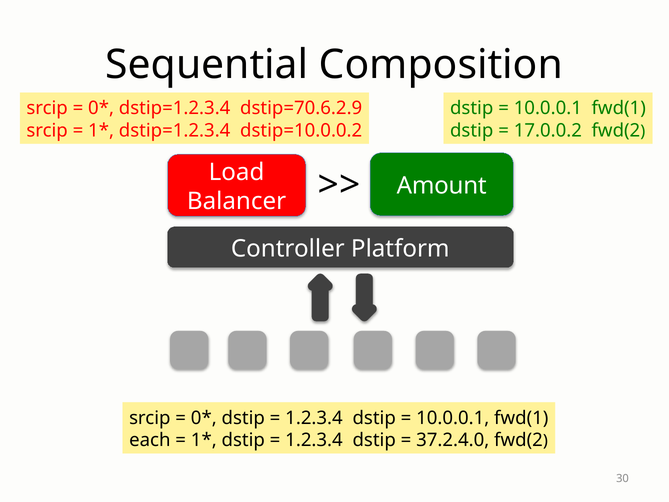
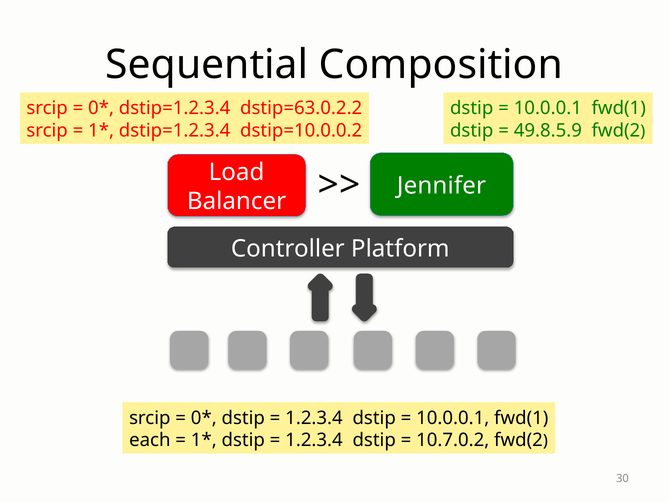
dstip=70.6.2.9: dstip=70.6.2.9 -> dstip=63.0.2.2
17.0.0.2: 17.0.0.2 -> 49.8.5.9
Amount: Amount -> Jennifer
37.2.4.0: 37.2.4.0 -> 10.7.0.2
